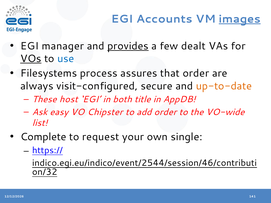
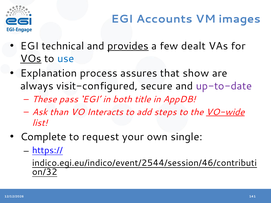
images underline: present -> none
manager: manager -> technical
Filesystems: Filesystems -> Explanation
that order: order -> show
up-to-date colour: orange -> purple
host: host -> pass
easy: easy -> than
Chipster: Chipster -> Interacts
add order: order -> steps
VO-wide underline: none -> present
